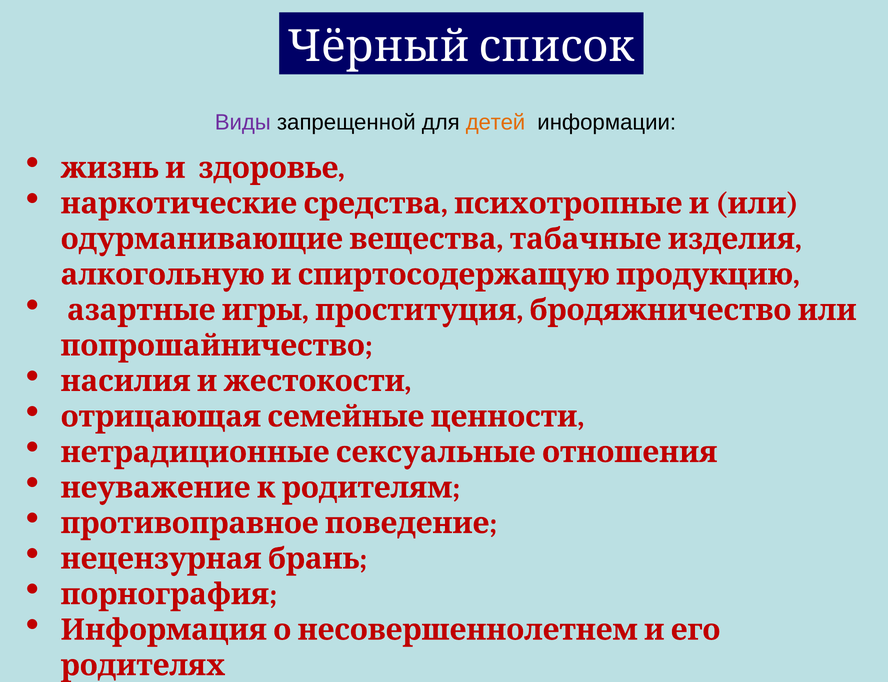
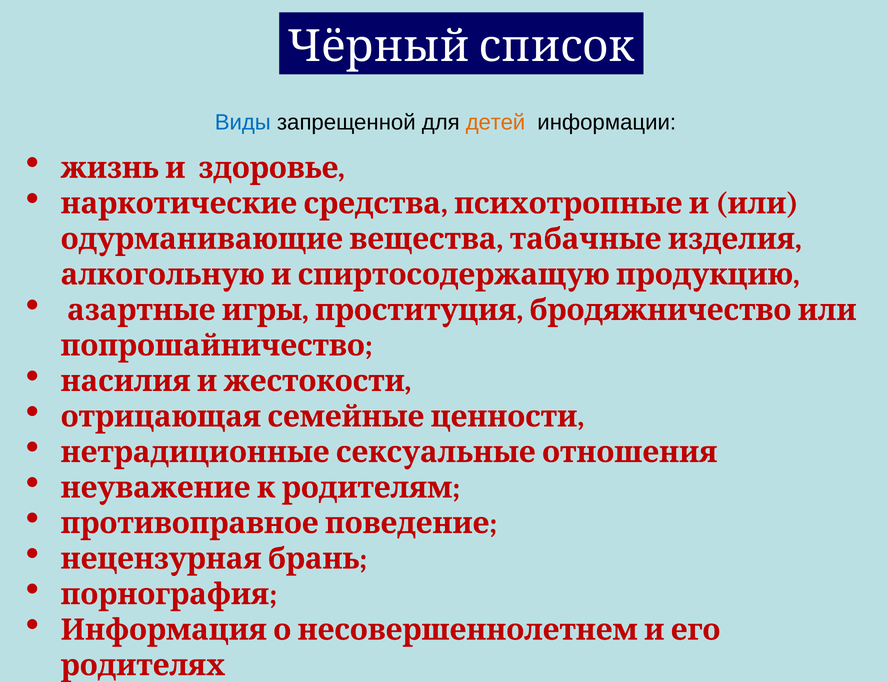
Виды colour: purple -> blue
